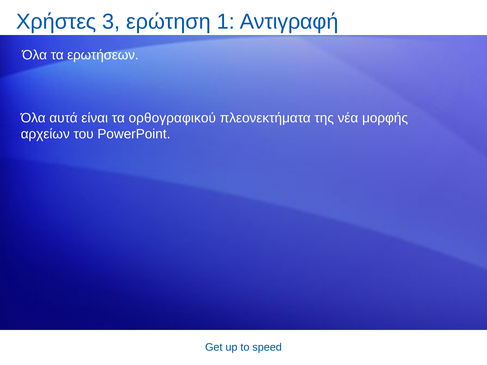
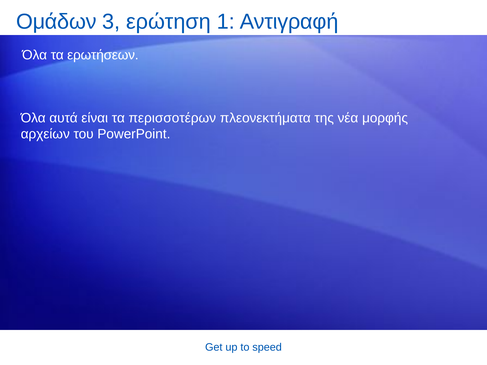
Χρήστες: Χρήστες -> Ομάδων
ορθογραφικού: ορθογραφικού -> περισσοτέρων
